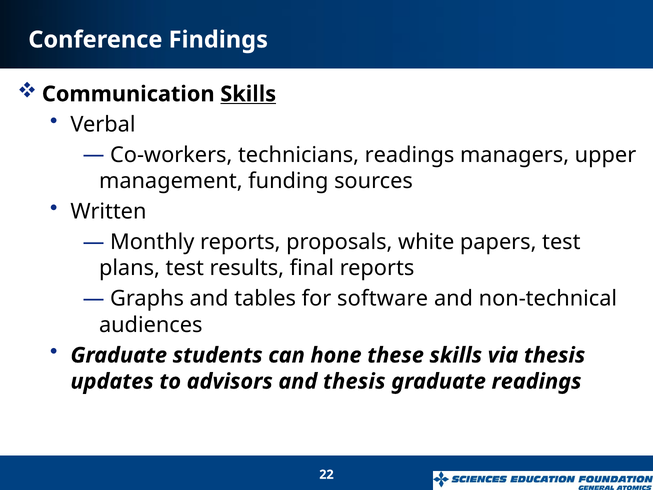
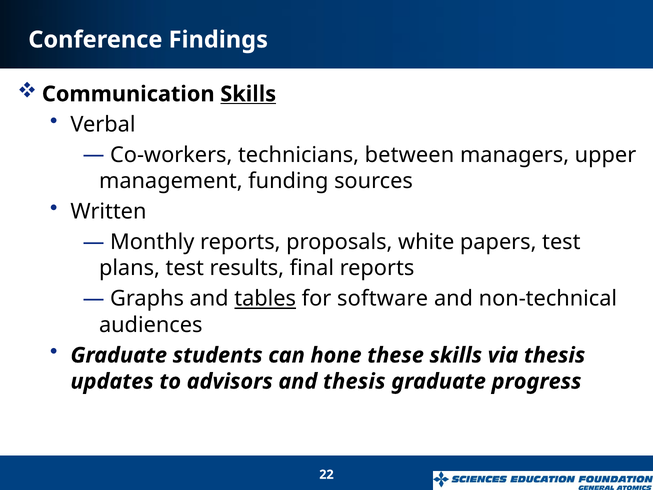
technicians readings: readings -> between
tables underline: none -> present
graduate readings: readings -> progress
